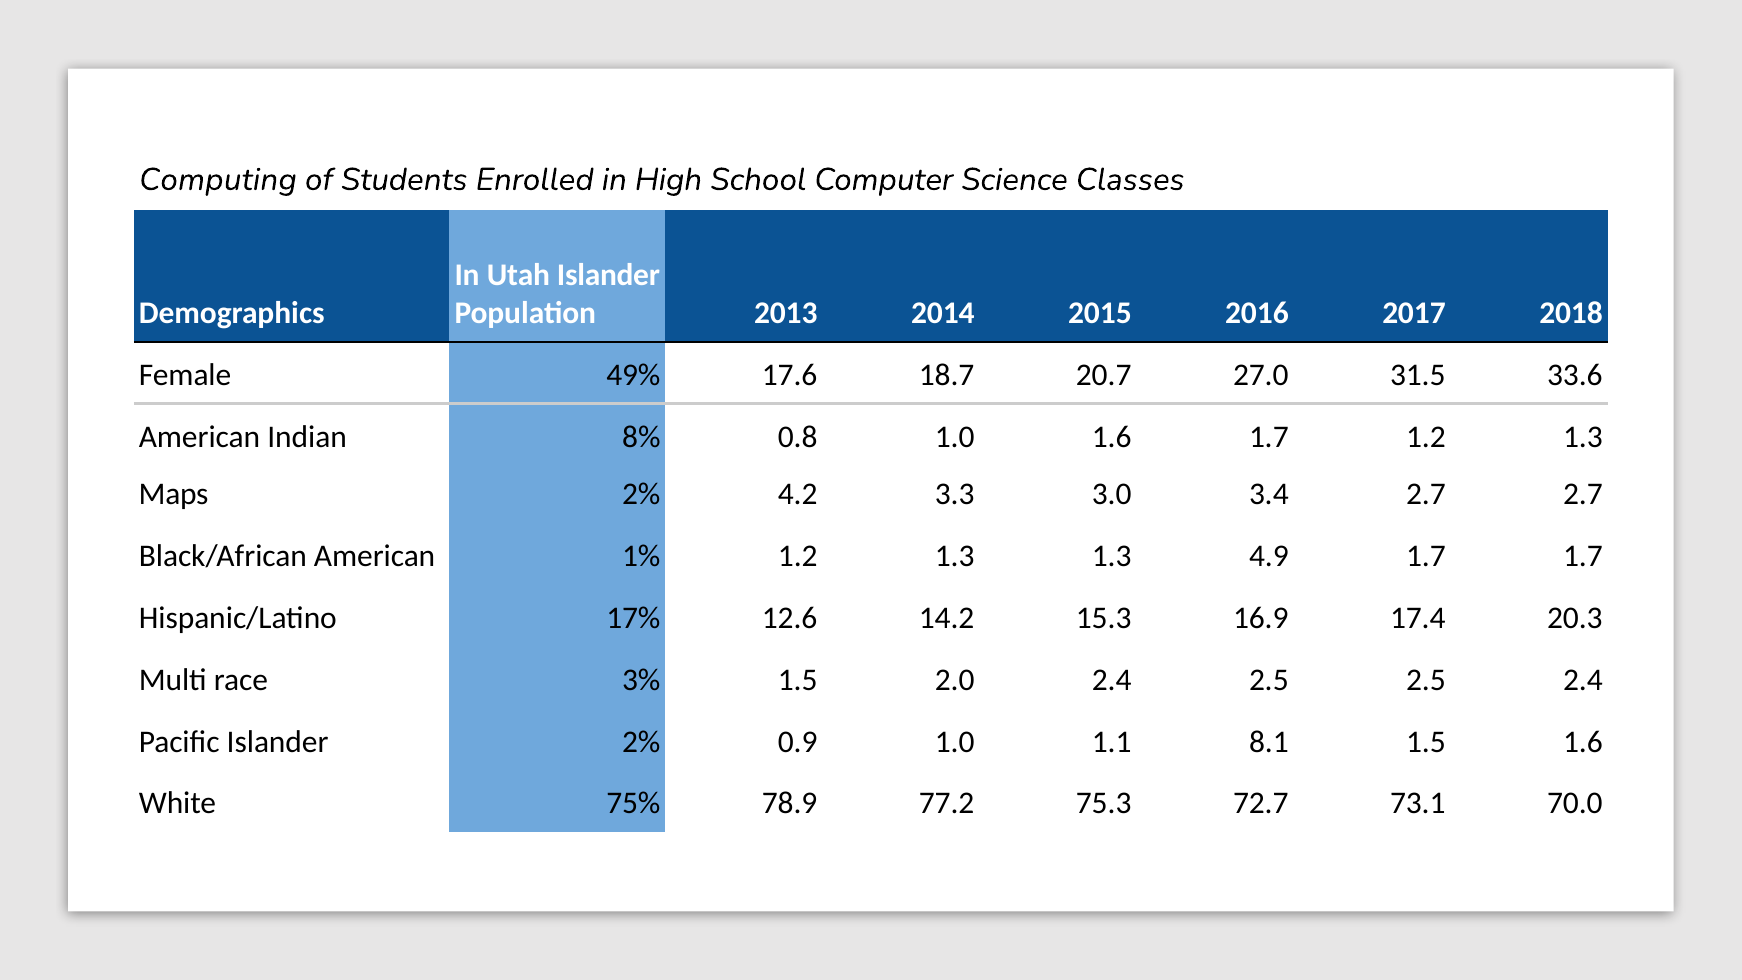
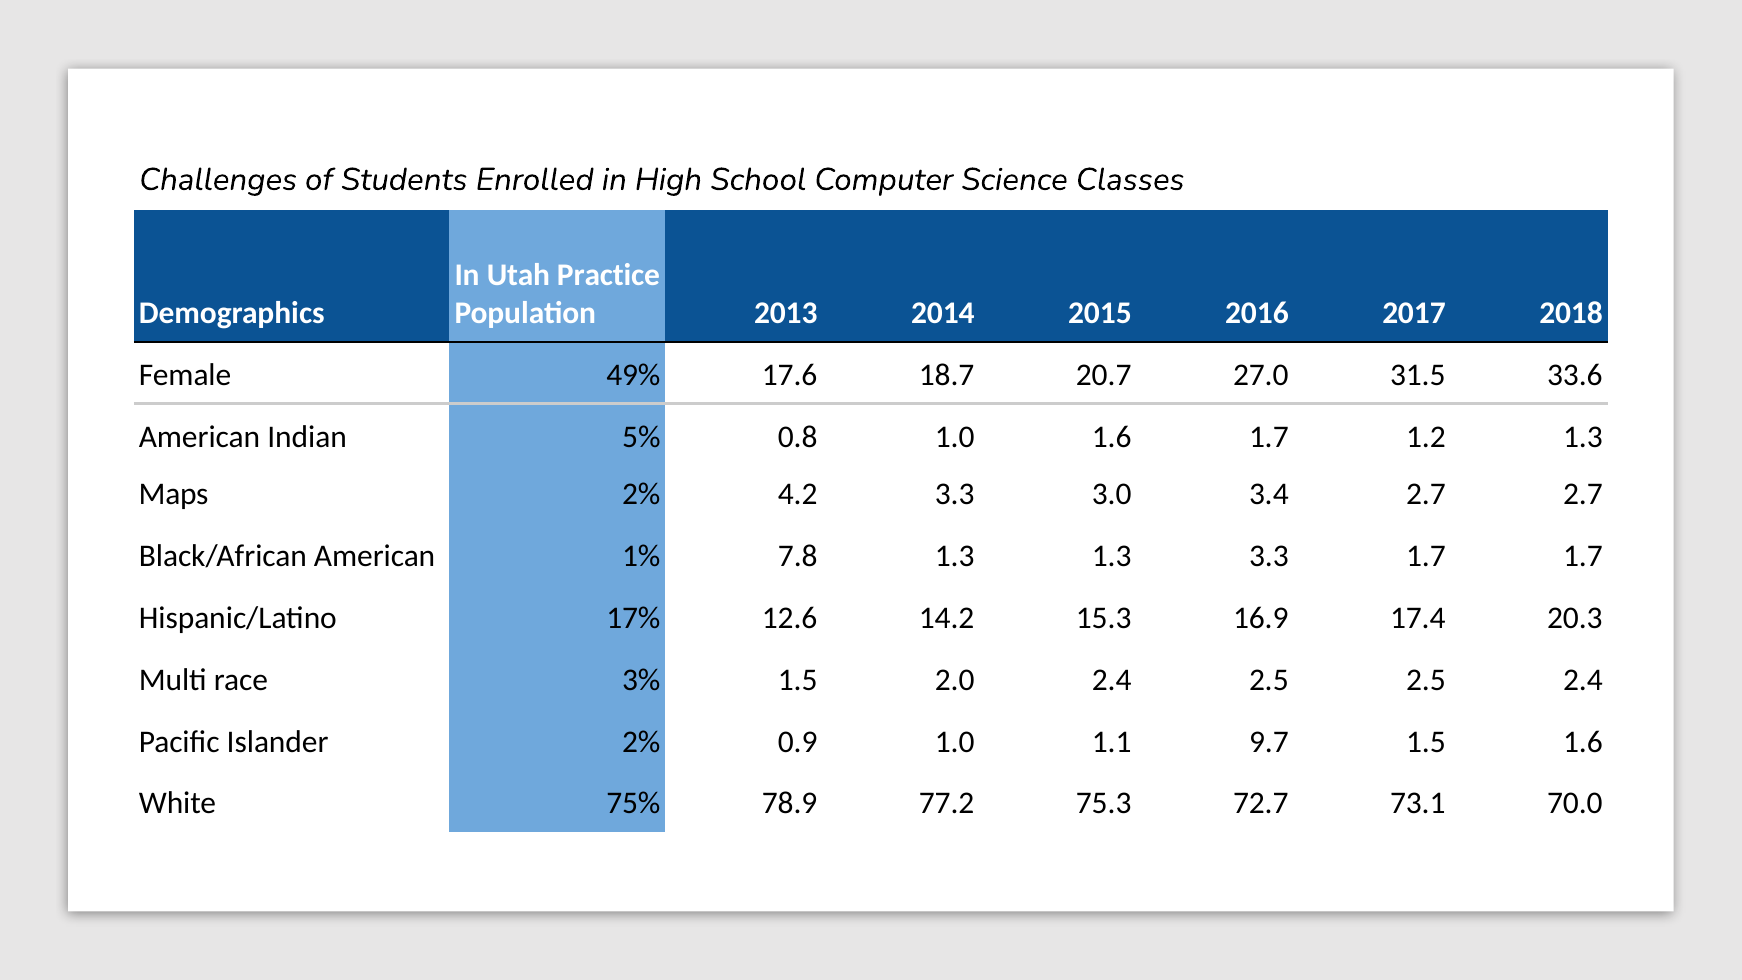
Computing: Computing -> Challenges
Utah Islander: Islander -> Practice
8%: 8% -> 5%
1% 1.2: 1.2 -> 7.8
1.3 4.9: 4.9 -> 3.3
8.1: 8.1 -> 9.7
